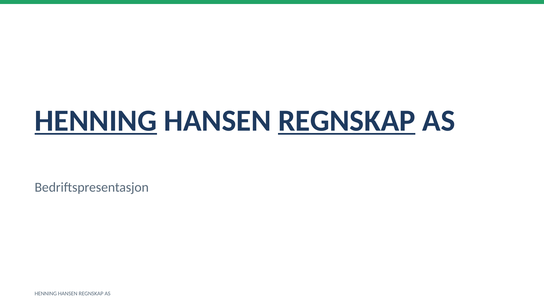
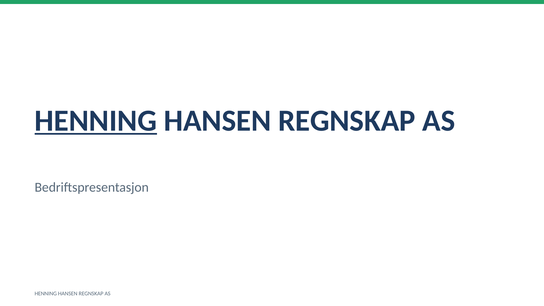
REGNSKAP at (347, 121) underline: present -> none
